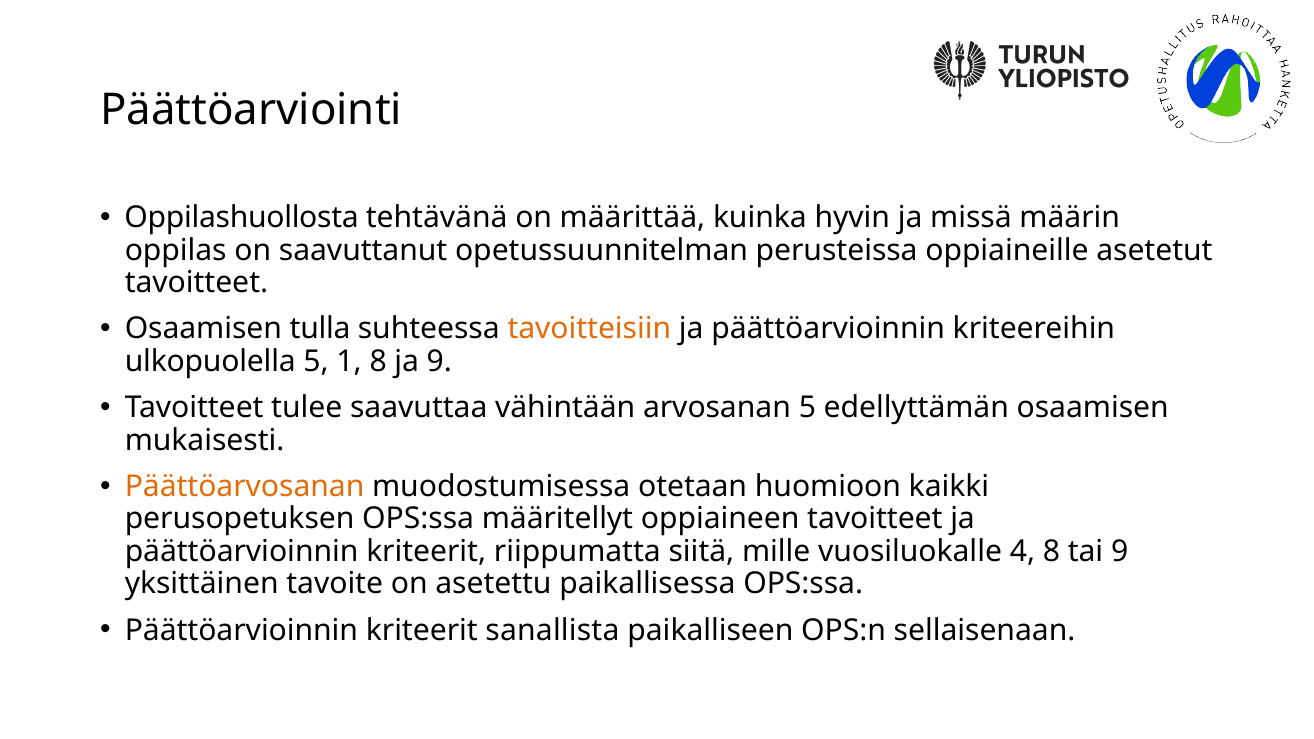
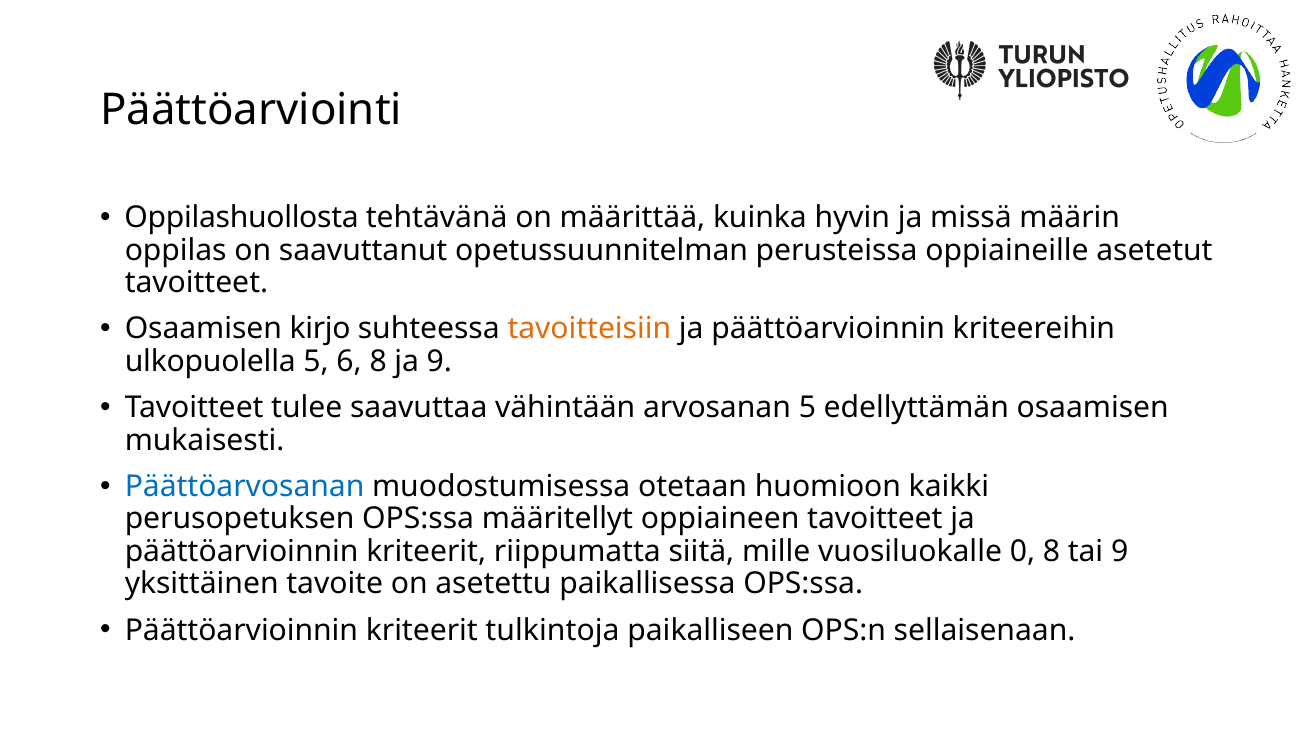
tulla: tulla -> kirjo
1: 1 -> 6
Päättöarvosanan colour: orange -> blue
4: 4 -> 0
sanallista: sanallista -> tulkintoja
